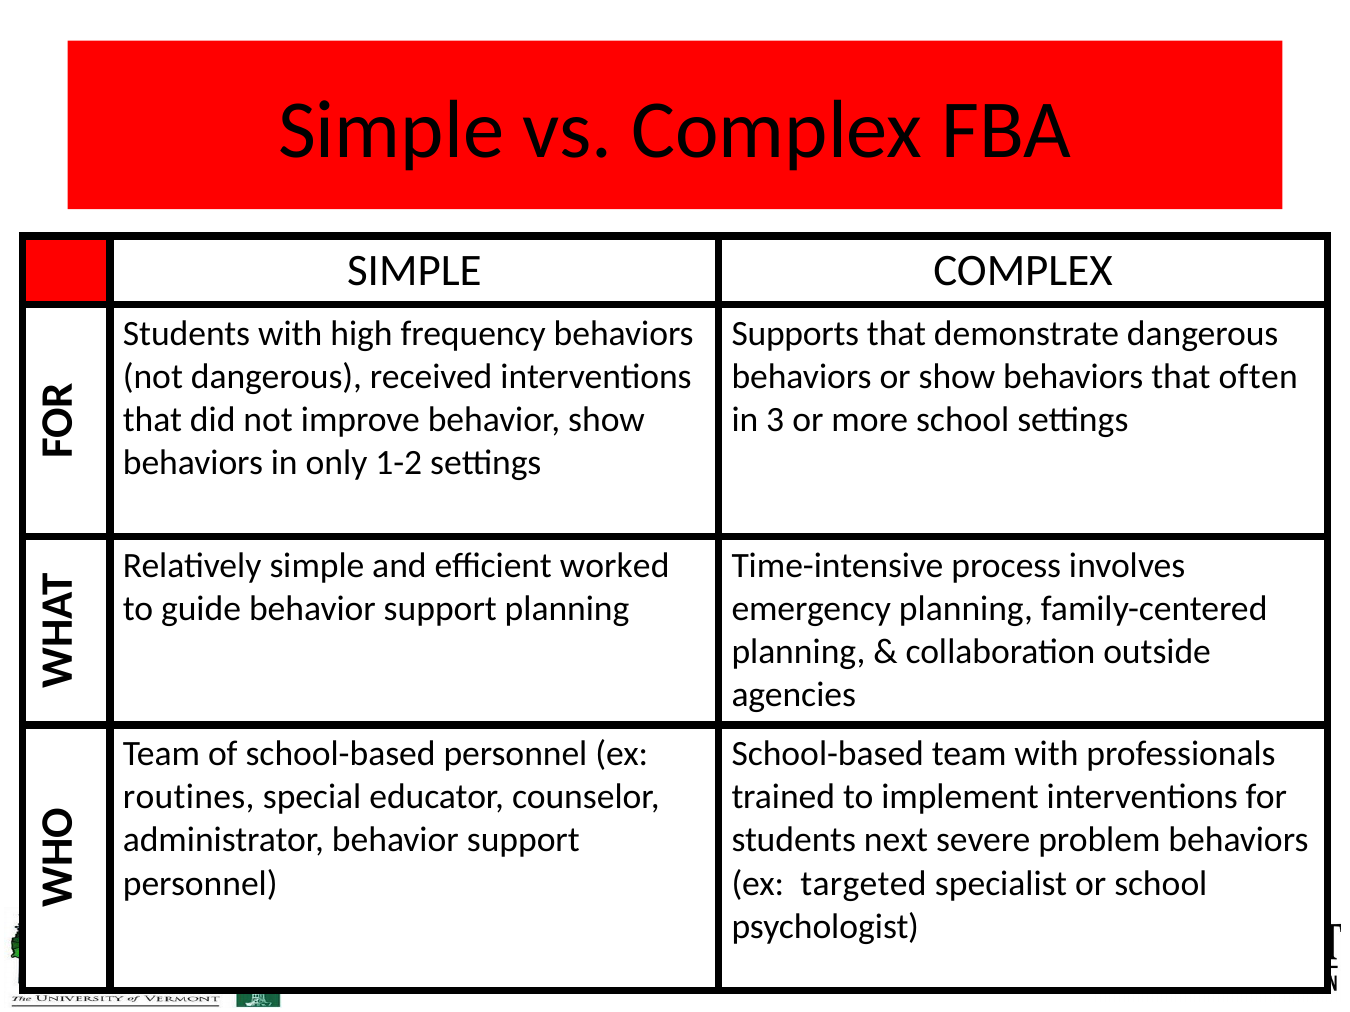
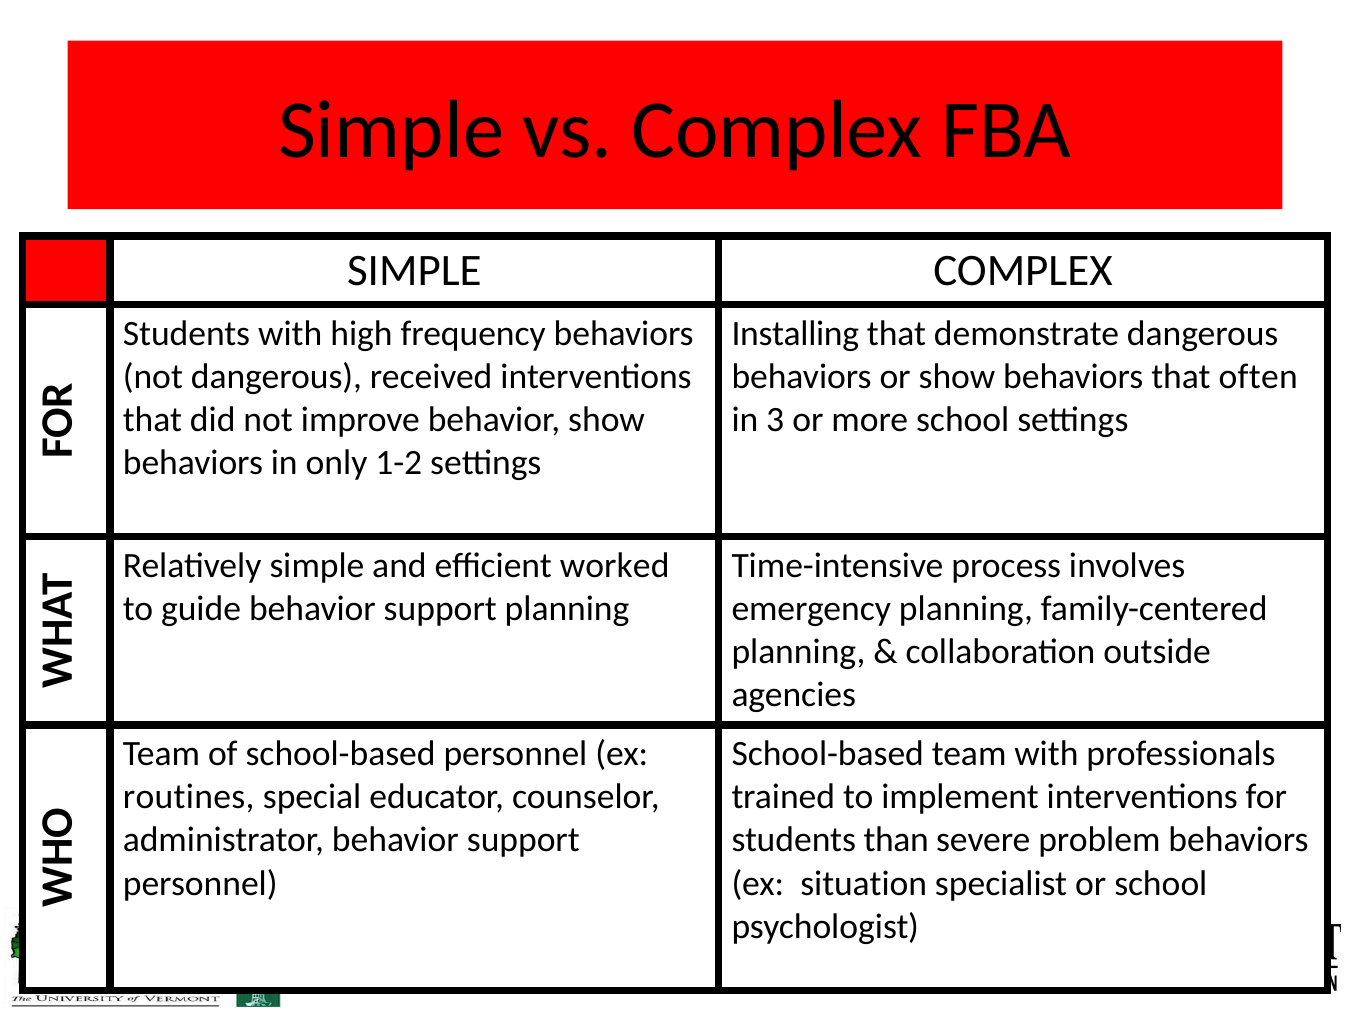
Supports: Supports -> Installing
next: next -> than
targeted: targeted -> situation
